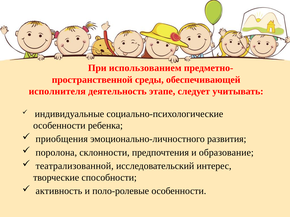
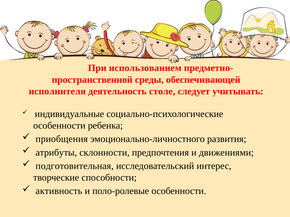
этапе: этапе -> столе
поролона: поролона -> атрибуты
образование: образование -> движениями
театрализованной: театрализованной -> подготовительная
